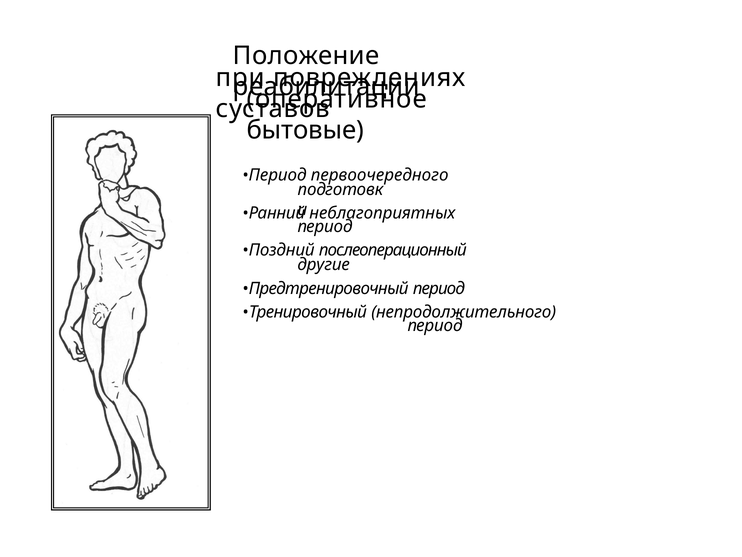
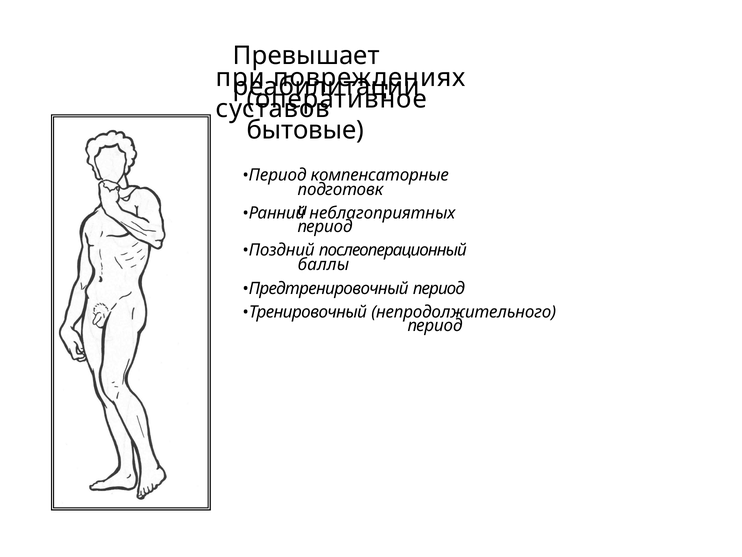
Положение: Положение -> Превышает
первоочередного: первоочередного -> компенсаторные
другие: другие -> баллы
